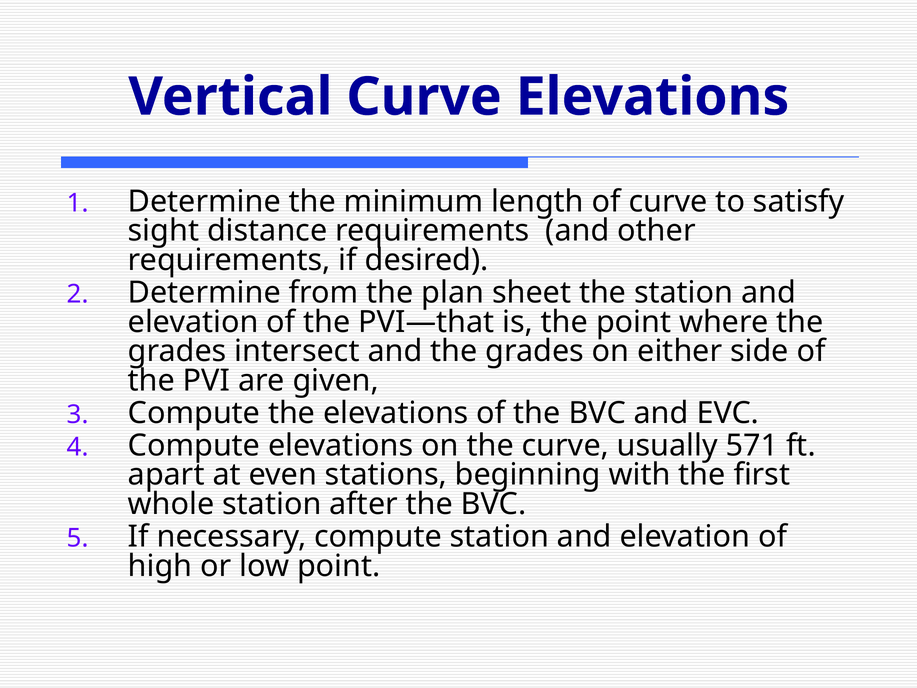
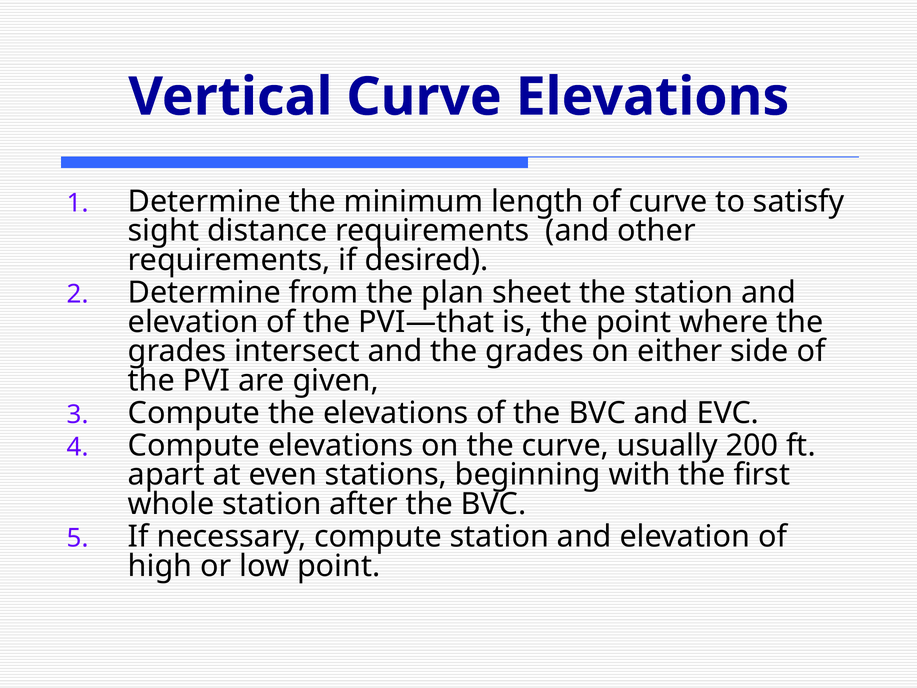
571: 571 -> 200
